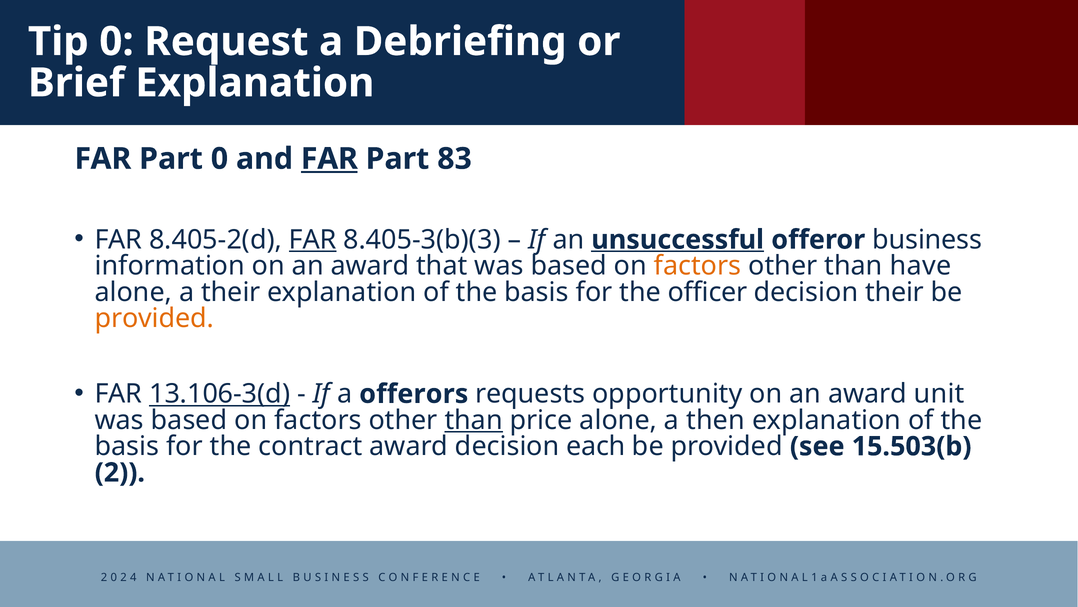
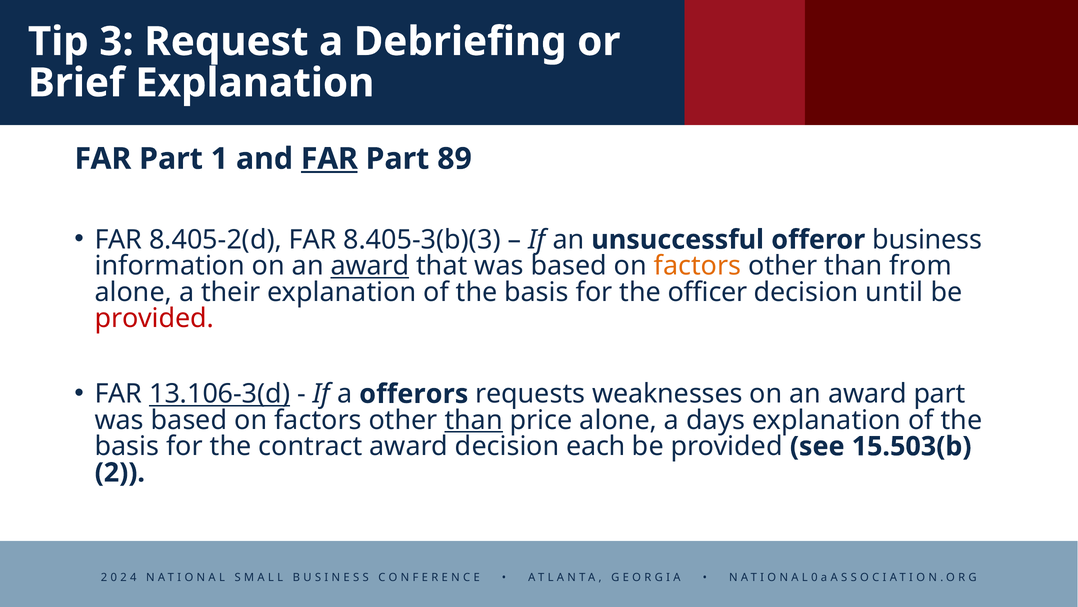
Tip 0: 0 -> 3
Part 0: 0 -> 1
83: 83 -> 89
FAR at (313, 240) underline: present -> none
unsuccessful underline: present -> none
award at (370, 266) underline: none -> present
have: have -> from
decision their: their -> until
provided at (154, 318) colour: orange -> red
opportunity: opportunity -> weaknesses
award unit: unit -> part
then: then -> days
1 at (814, 577): 1 -> 0
